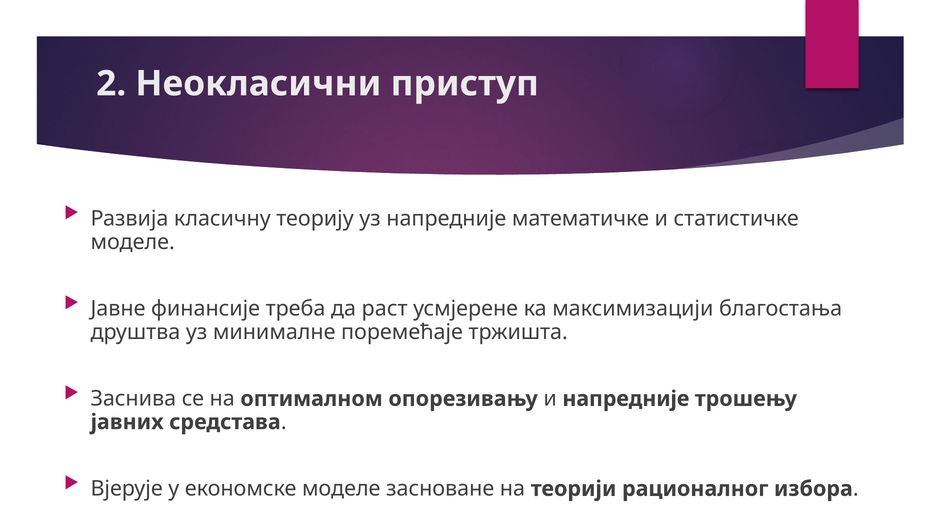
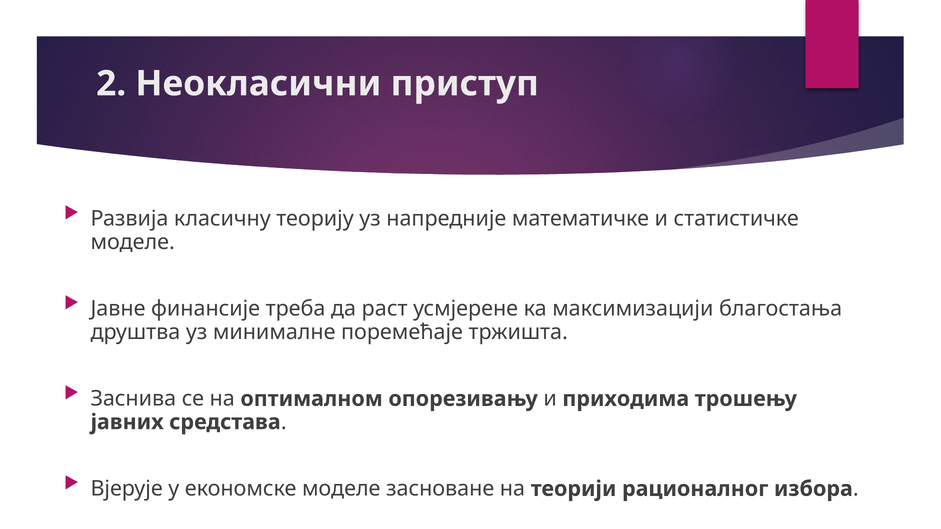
и напредније: напредније -> приходима
